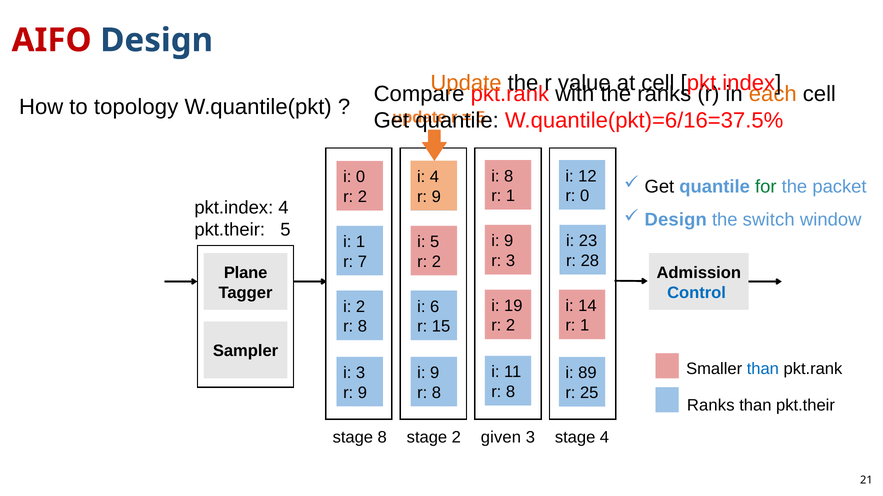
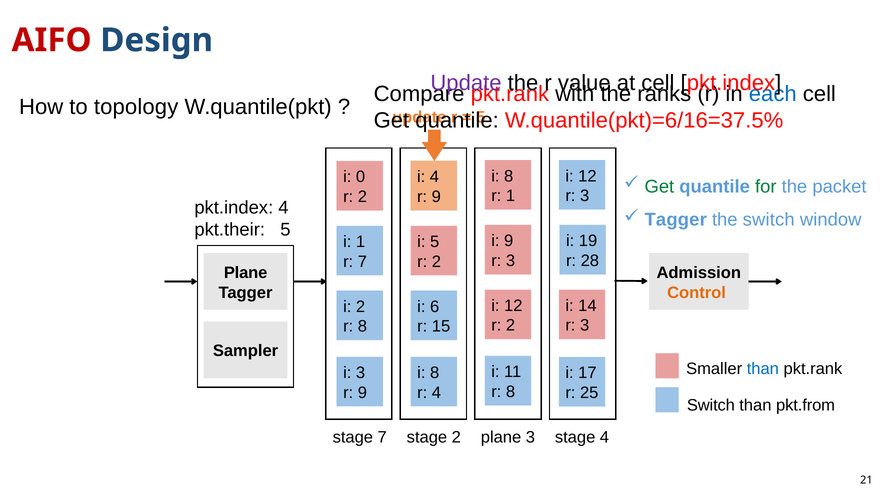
Update at (466, 83) colour: orange -> purple
each colour: orange -> blue
Get at (659, 187) colour: black -> green
0 at (585, 196): 0 -> 3
Design at (676, 220): Design -> Tagger
23: 23 -> 19
Control colour: blue -> orange
19 at (513, 306): 19 -> 12
1 at (585, 326): 1 -> 3
9 at (435, 373): 9 -> 8
89: 89 -> 17
8 at (436, 393): 8 -> 4
Ranks at (711, 406): Ranks -> Switch
than pkt.their: pkt.their -> pkt.from
stage 8: 8 -> 7
2 given: given -> plane
